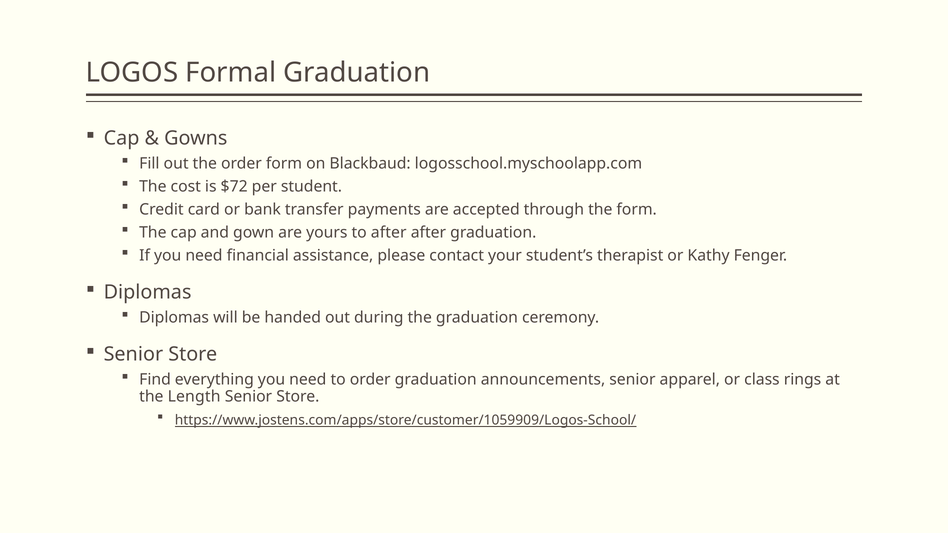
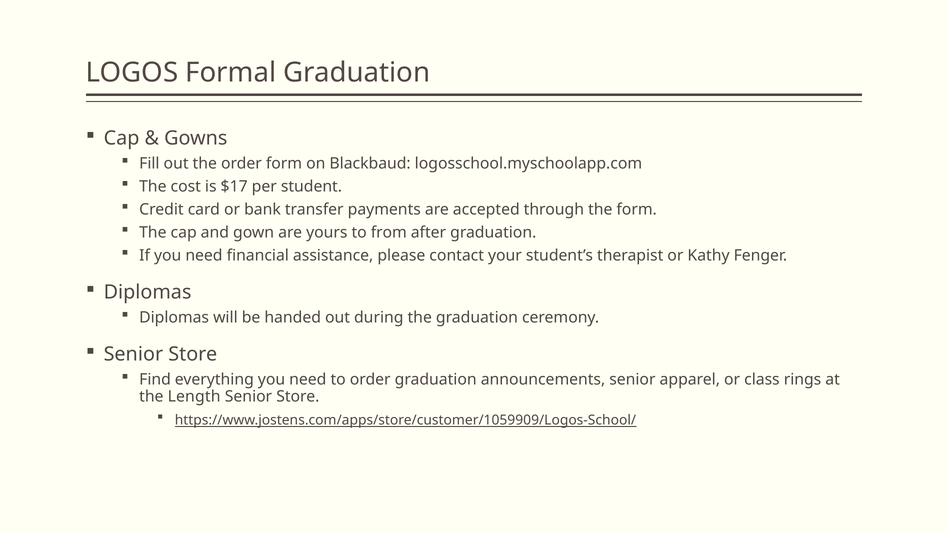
$72: $72 -> $17
to after: after -> from
